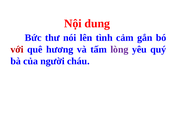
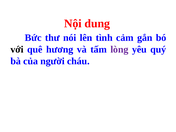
với colour: red -> black
